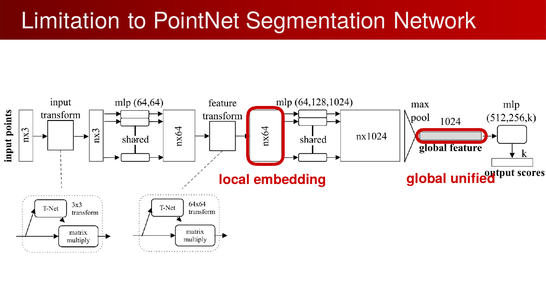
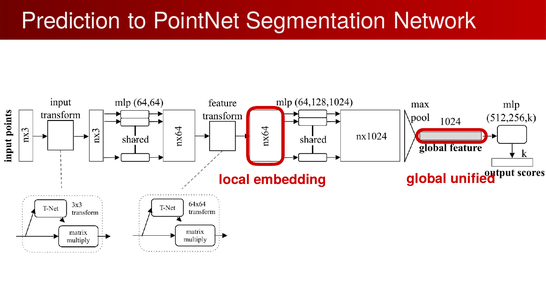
Limitation: Limitation -> Prediction
